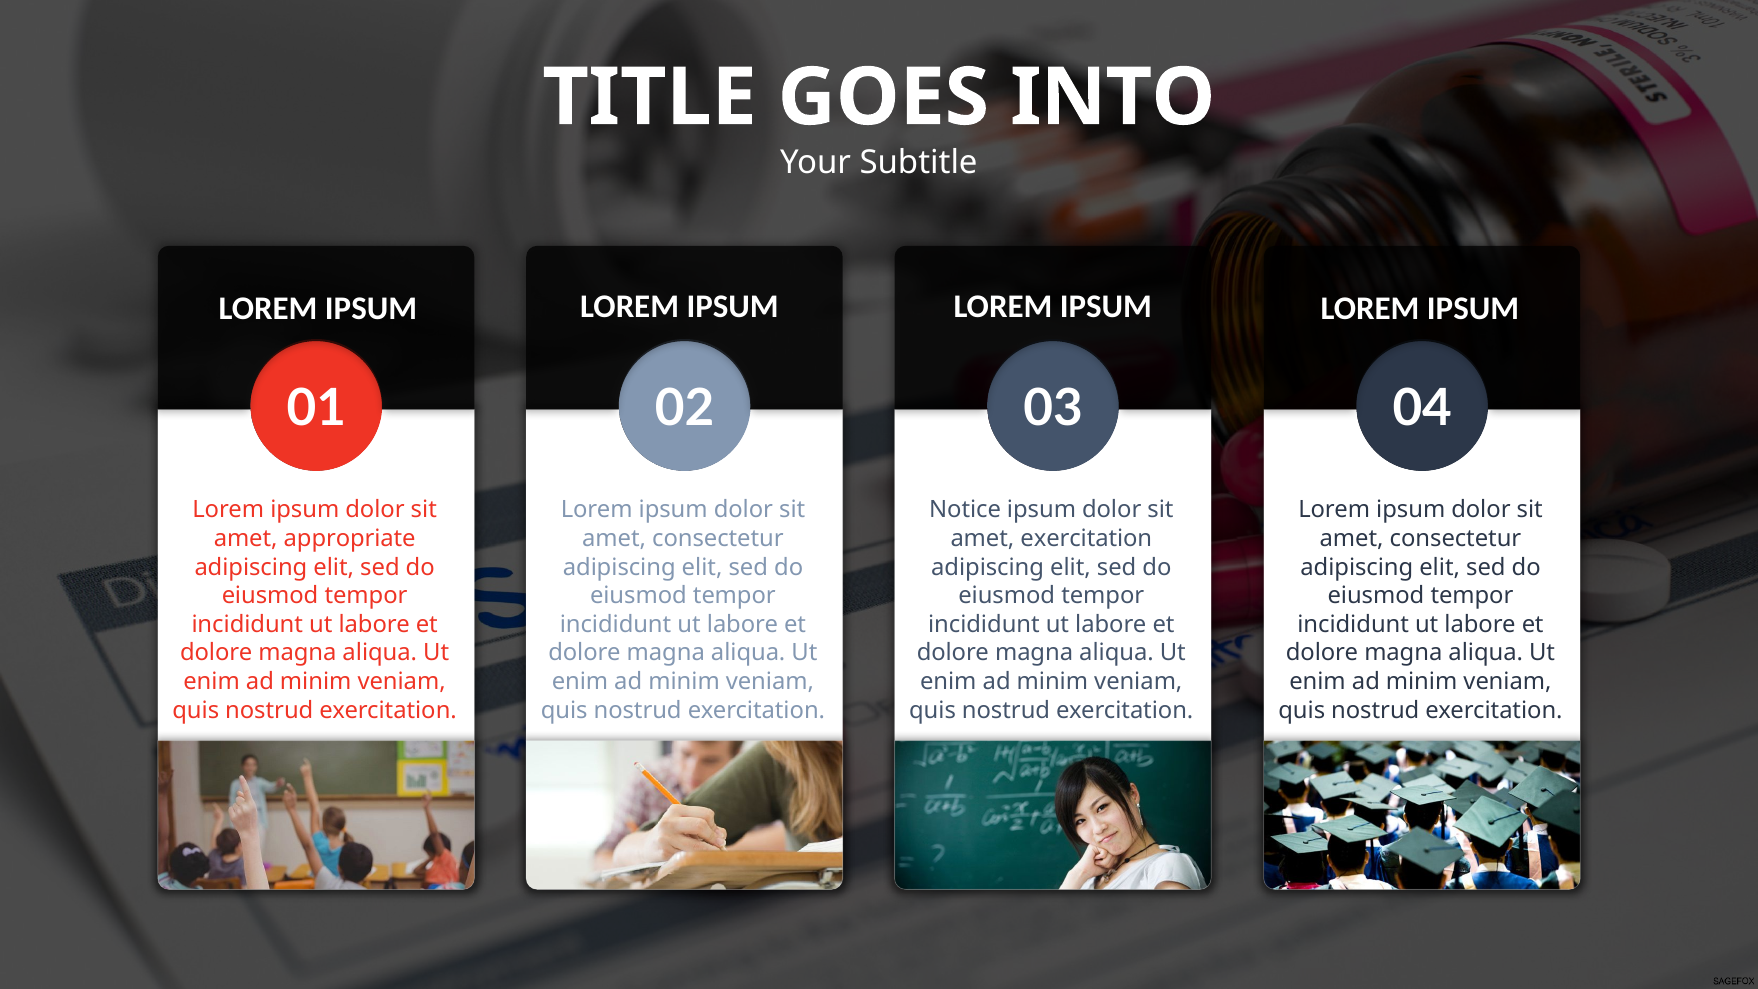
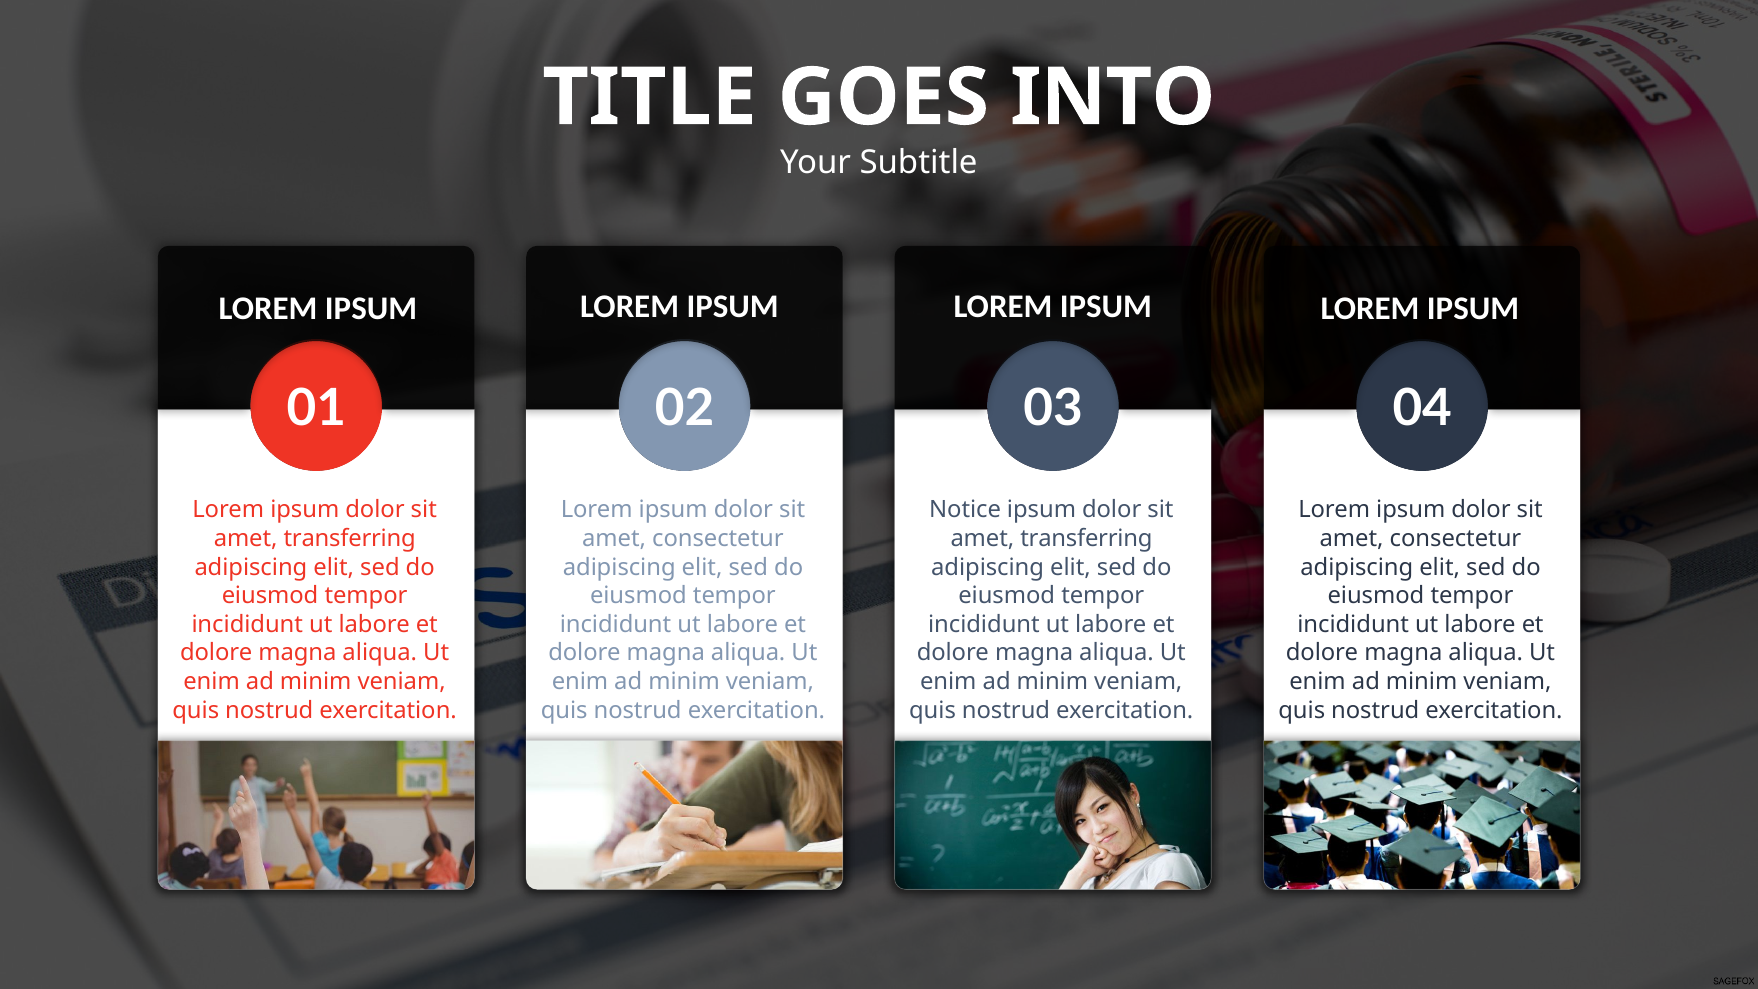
appropriate at (350, 539): appropriate -> transferring
exercitation at (1086, 539): exercitation -> transferring
